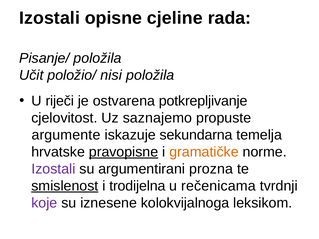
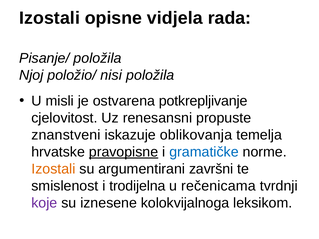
cjeline: cjeline -> vidjela
Učit: Učit -> Njoj
riječi: riječi -> misli
saznajemo: saznajemo -> renesansni
argumente: argumente -> znanstveni
sekundarna: sekundarna -> oblikovanja
gramatičke colour: orange -> blue
Izostali at (53, 169) colour: purple -> orange
prozna: prozna -> završni
smislenost underline: present -> none
